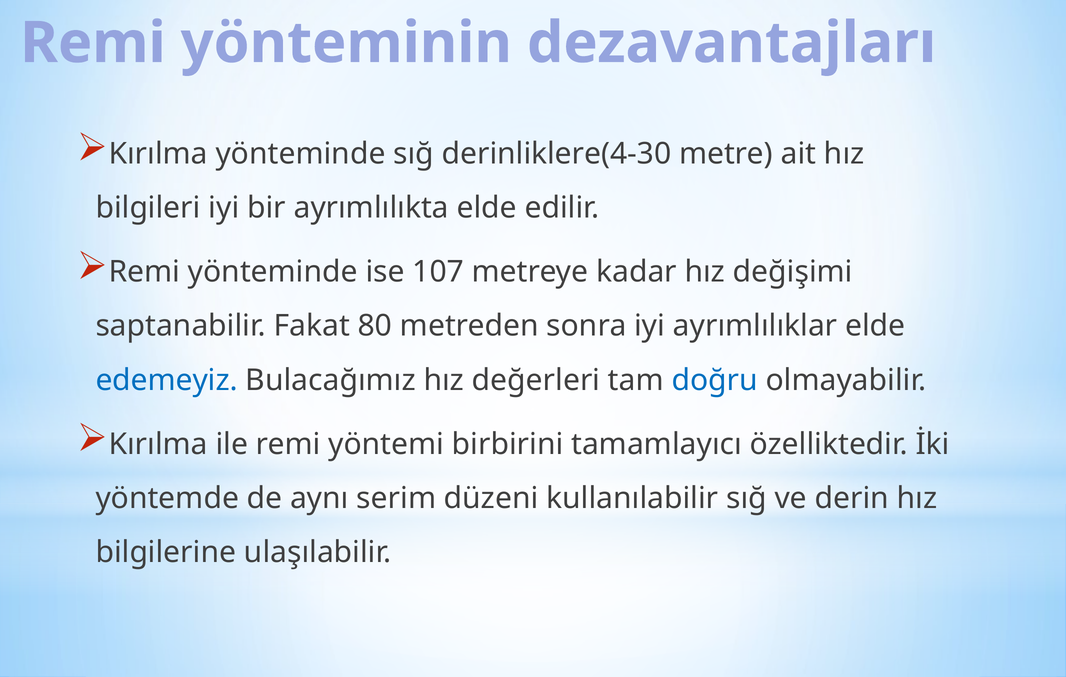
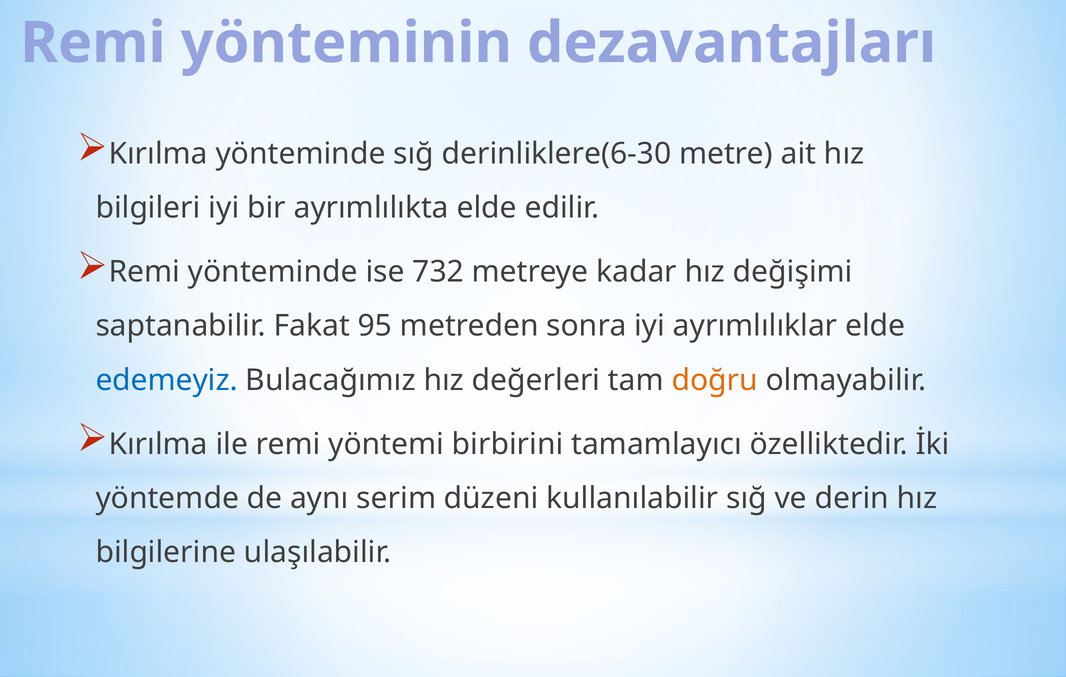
derinliklere(4-30: derinliklere(4-30 -> derinliklere(6-30
107: 107 -> 732
80: 80 -> 95
doğru colour: blue -> orange
